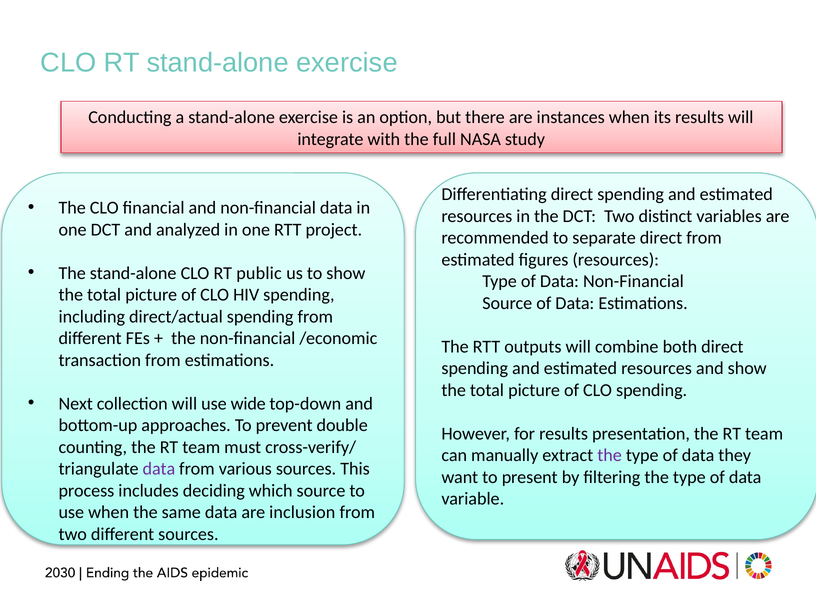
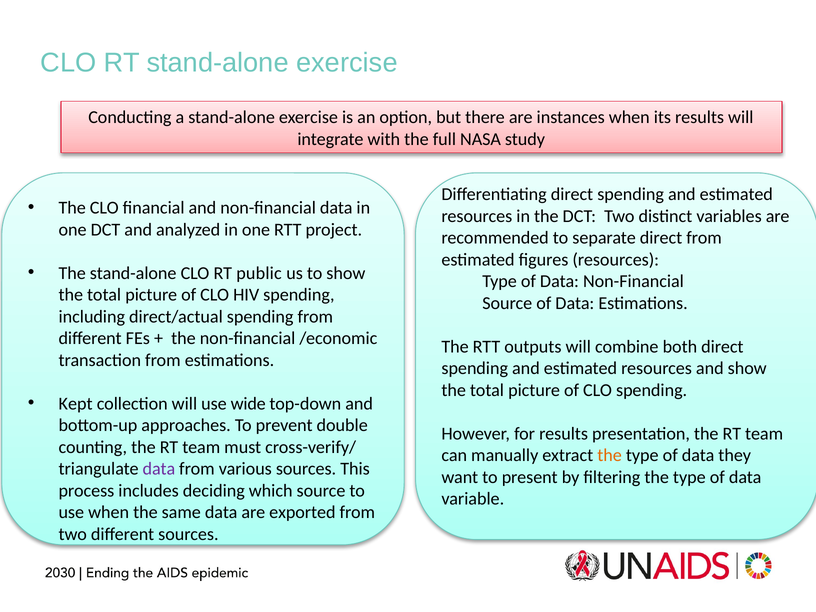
Next: Next -> Kept
the at (610, 455) colour: purple -> orange
inclusion: inclusion -> exported
